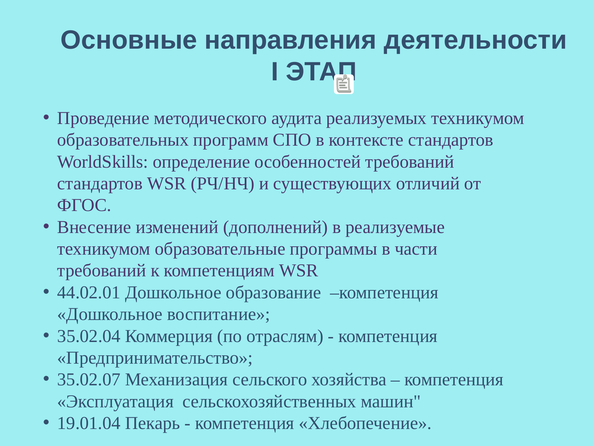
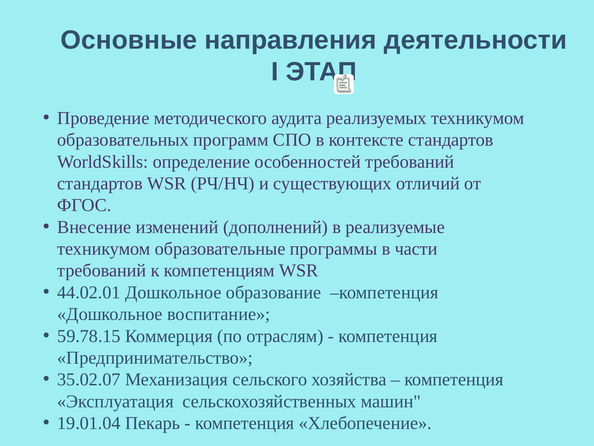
35.02.04: 35.02.04 -> 59.78.15
